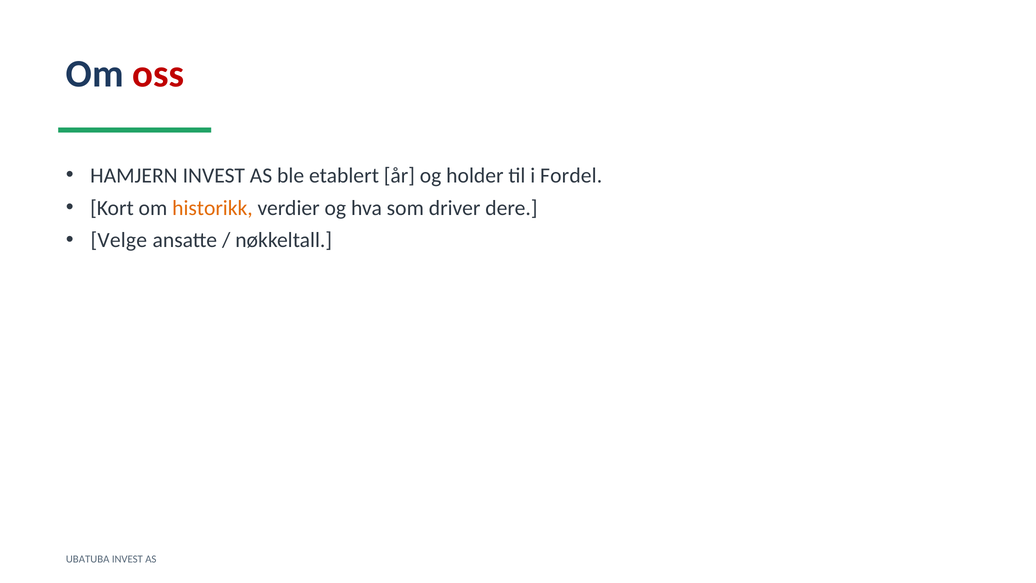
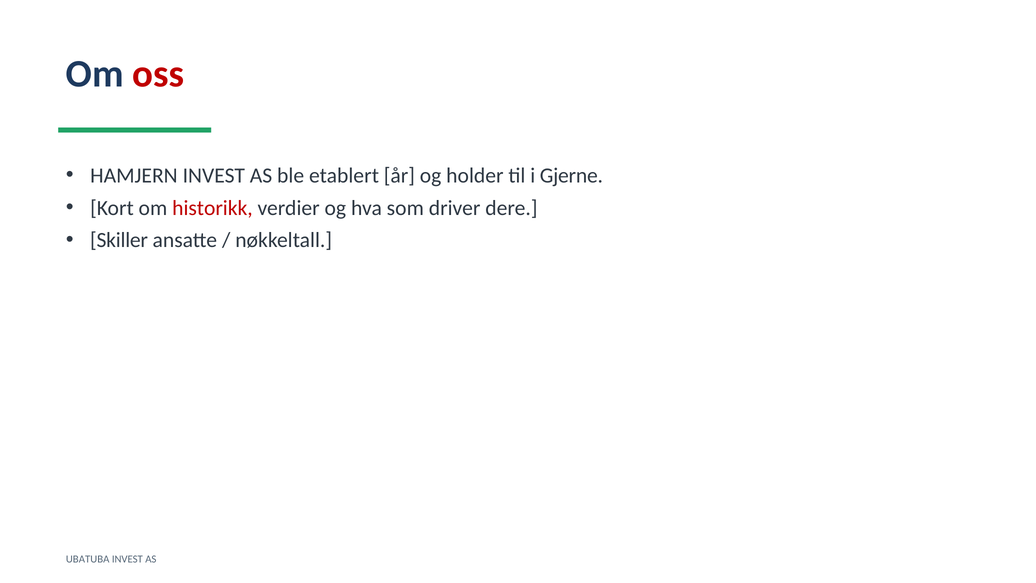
Fordel: Fordel -> Gjerne
historikk colour: orange -> red
Velge: Velge -> Skiller
